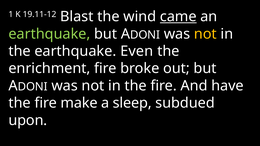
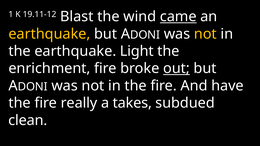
earthquake at (49, 34) colour: light green -> yellow
Even: Even -> Light
out underline: none -> present
make: make -> really
sleep: sleep -> takes
upon: upon -> clean
